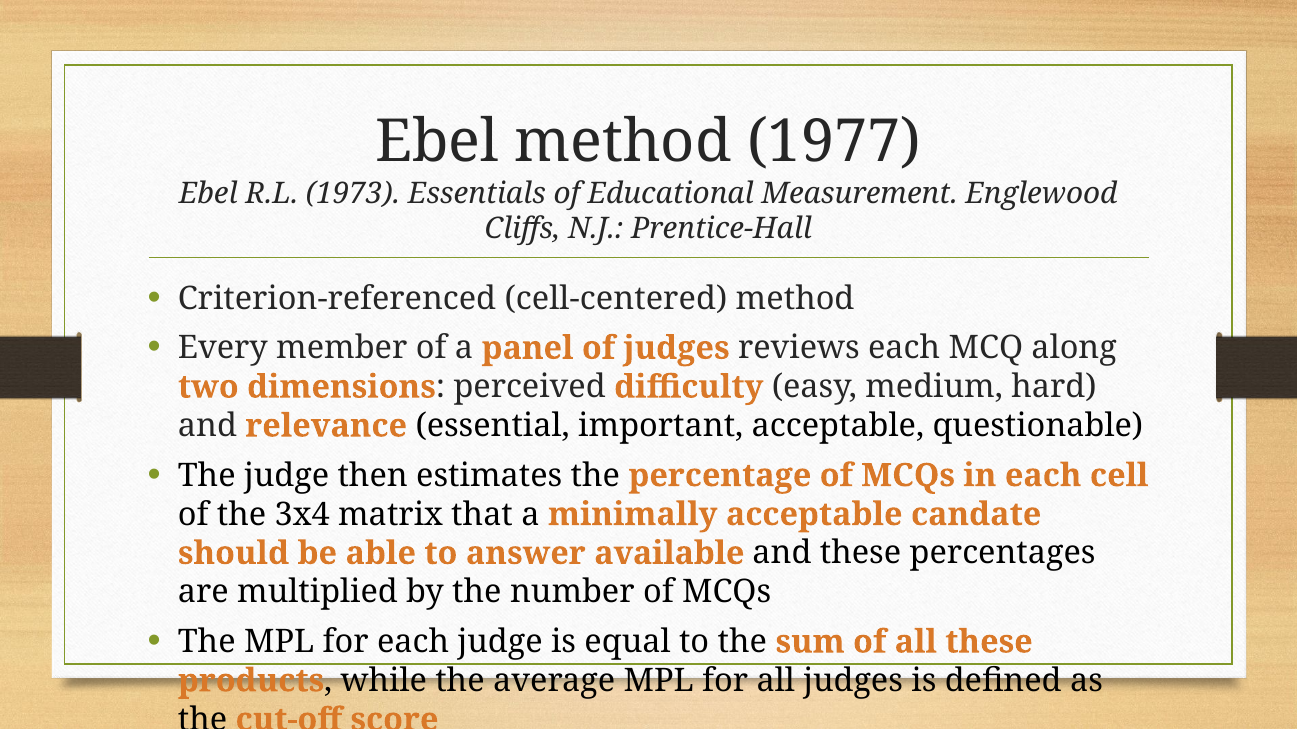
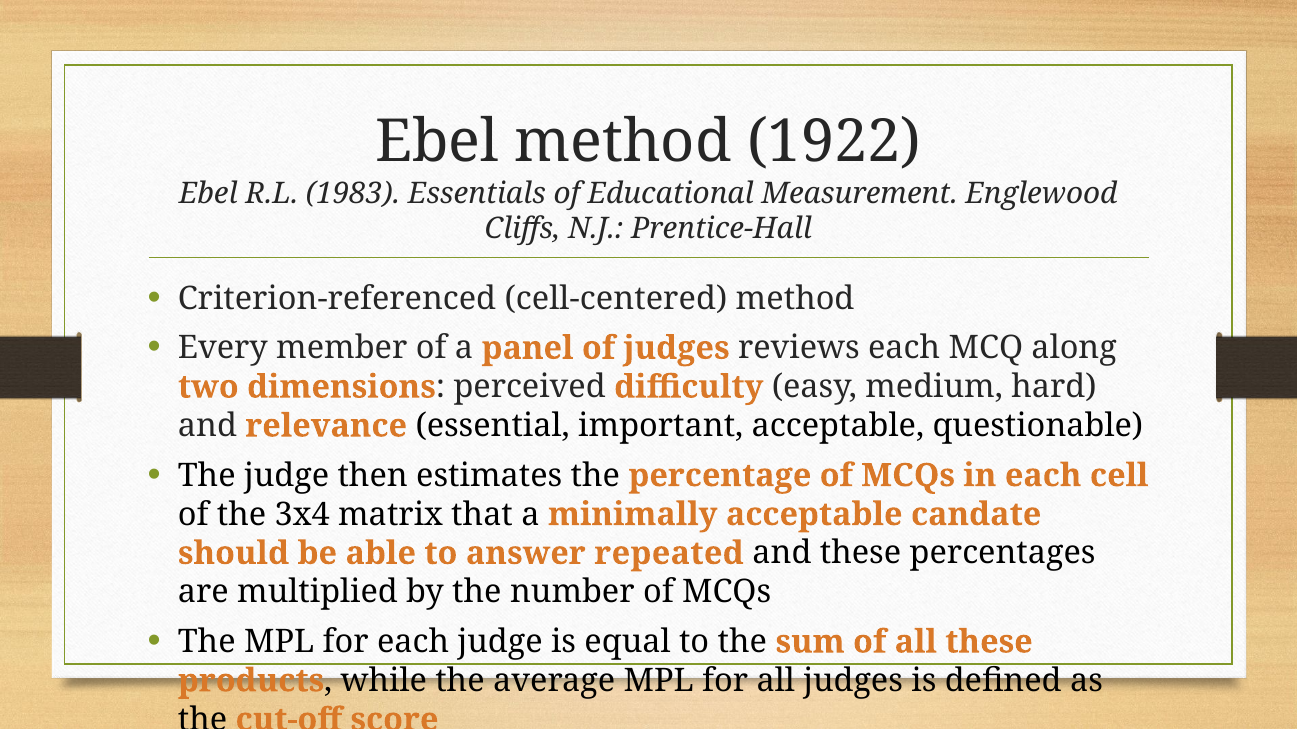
1977: 1977 -> 1922
1973: 1973 -> 1983
available: available -> repeated
